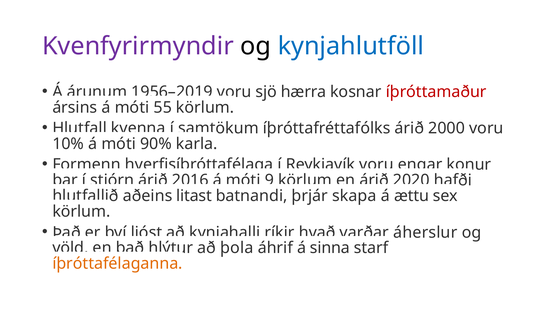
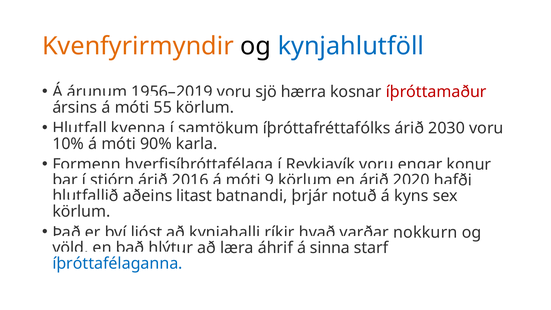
Kvenfyrirmyndir colour: purple -> orange
2000: 2000 -> 2030
skapa: skapa -> notuð
ættu: ættu -> kyns
áherslur: áherslur -> nokkurn
þola: þola -> læra
íþróttafélaganna colour: orange -> blue
